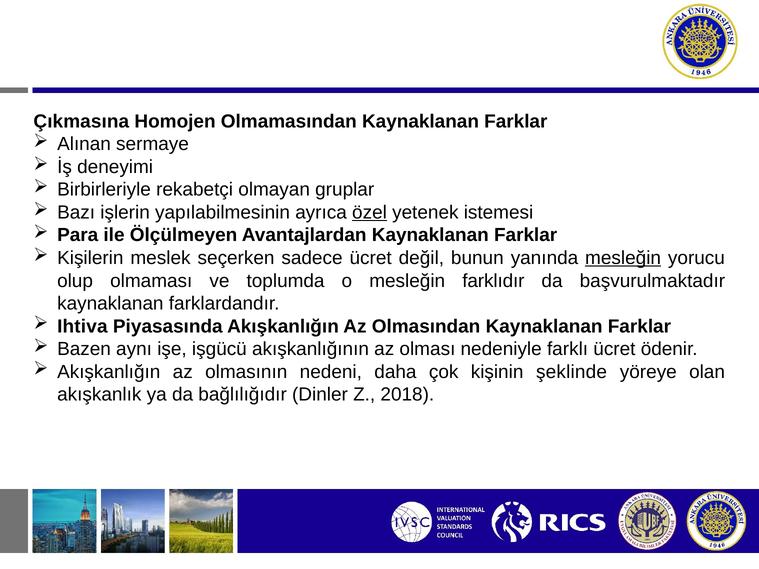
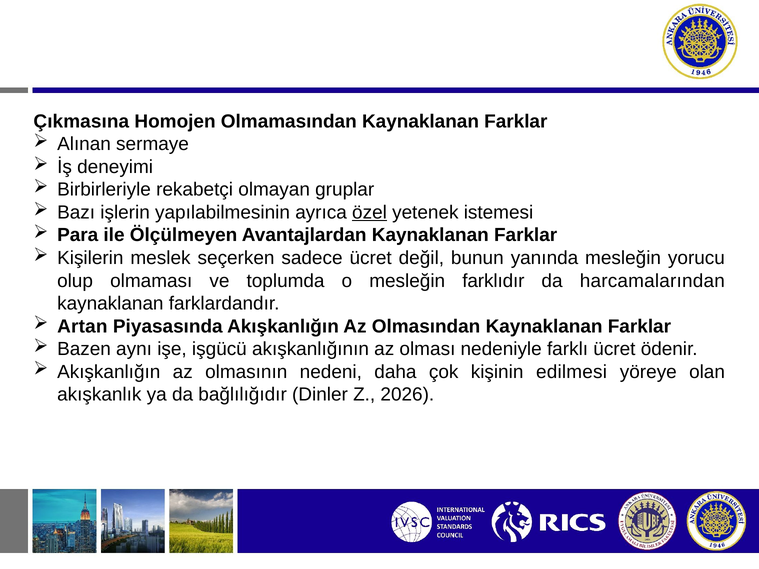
mesleğin at (623, 258) underline: present -> none
başvurulmaktadır: başvurulmaktadır -> harcamalarından
Ihtiva: Ihtiva -> Artan
şeklinde: şeklinde -> edilmesi
2018: 2018 -> 2026
